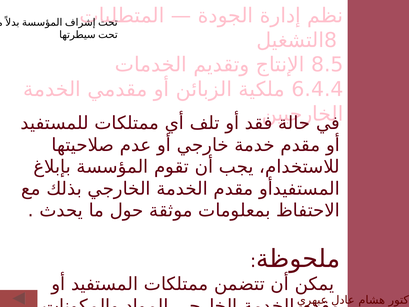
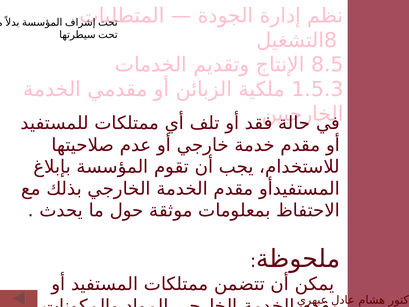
6.4.4: 6.4.4 -> 1.5.3
